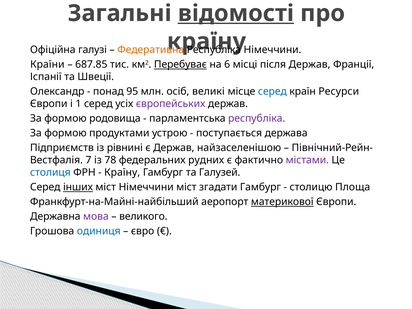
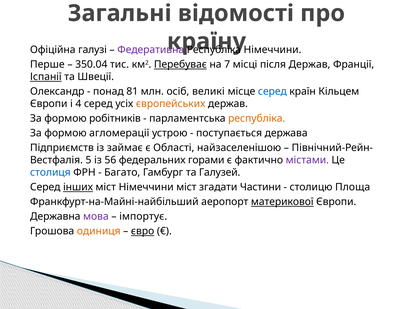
відомості underline: present -> none
Федеративна colour: orange -> purple
Країни: Країни -> Перше
687.85: 687.85 -> 350.04
6: 6 -> 7
Іспанії underline: none -> present
95: 95 -> 81
Ресурси: Ресурси -> Кільцем
1: 1 -> 4
європейських colour: purple -> orange
родовища: родовища -> робітників
республіка at (257, 119) colour: purple -> orange
продуктами: продуктами -> агломерації
рівнині: рівнині -> займає
є Держав: Держав -> Області
7: 7 -> 5
78: 78 -> 56
рудних: рудних -> горами
Країну at (122, 173): Країну -> Багато
згадати Гамбург: Гамбург -> Частини
великого: великого -> імпортує
одиниця colour: blue -> orange
євро underline: none -> present
